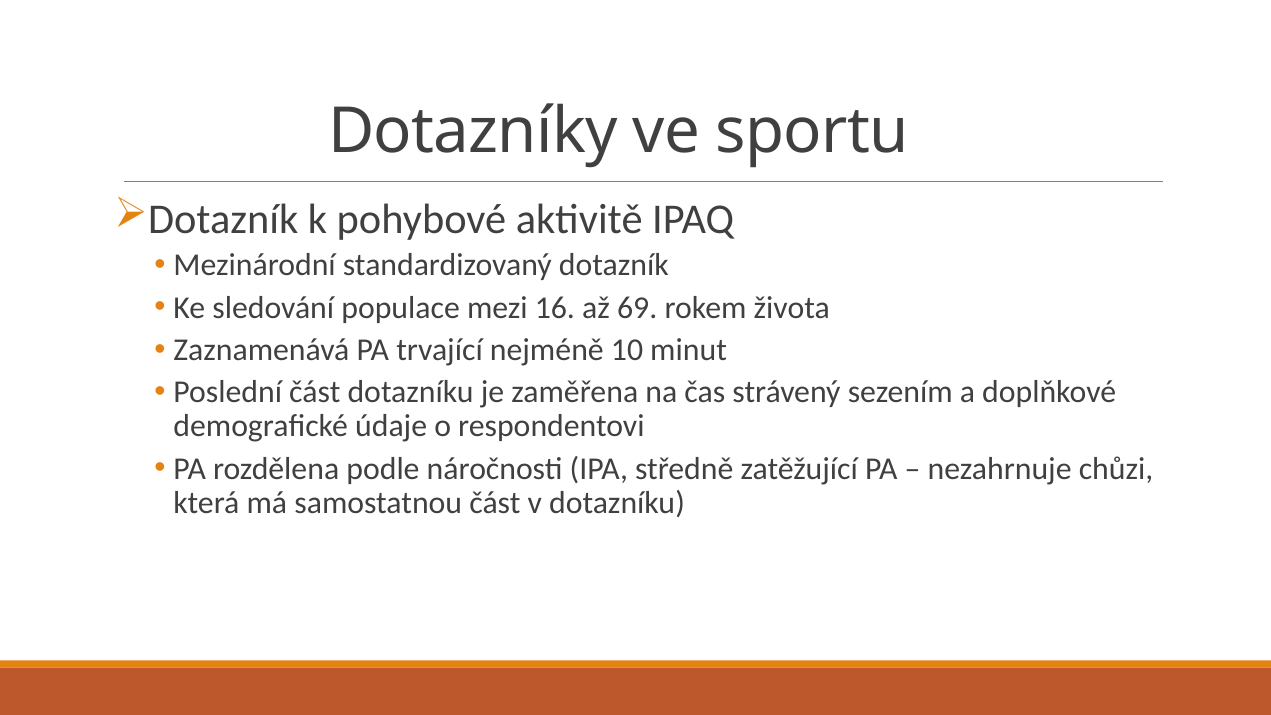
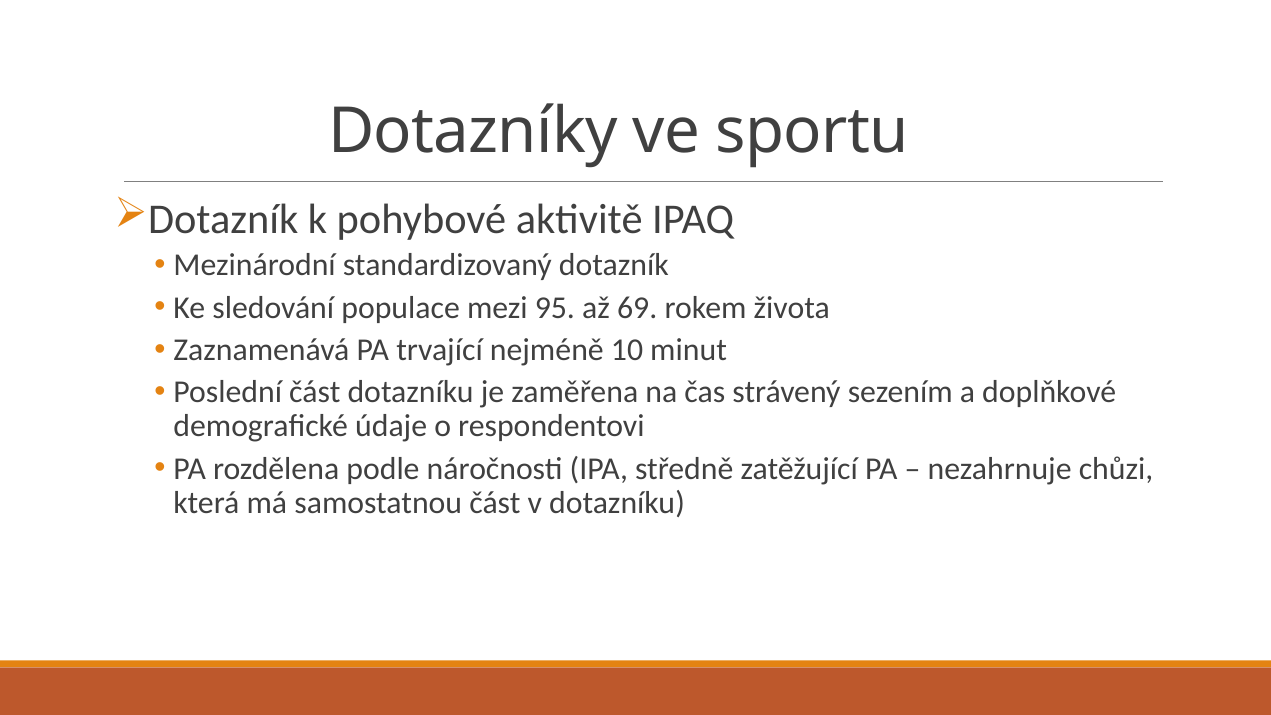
16: 16 -> 95
